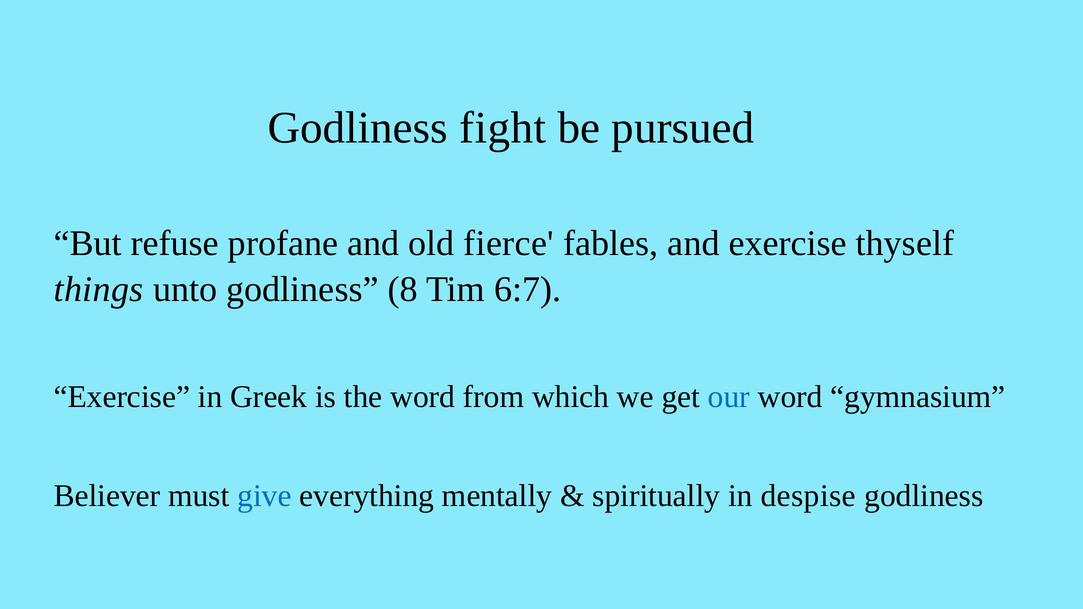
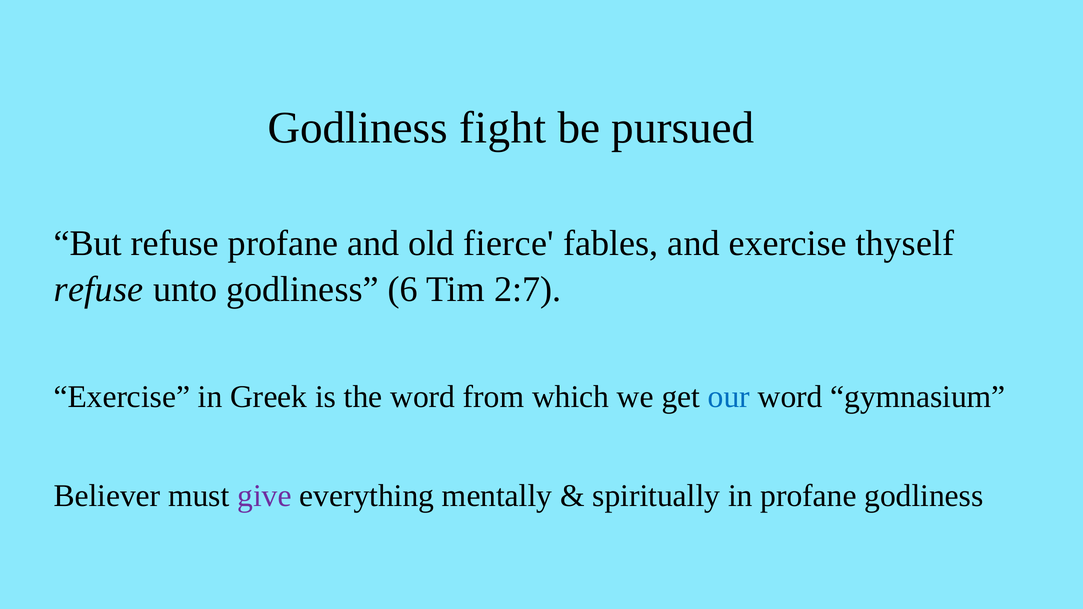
things at (99, 290): things -> refuse
8: 8 -> 6
6:7: 6:7 -> 2:7
give colour: blue -> purple
in despise: despise -> profane
